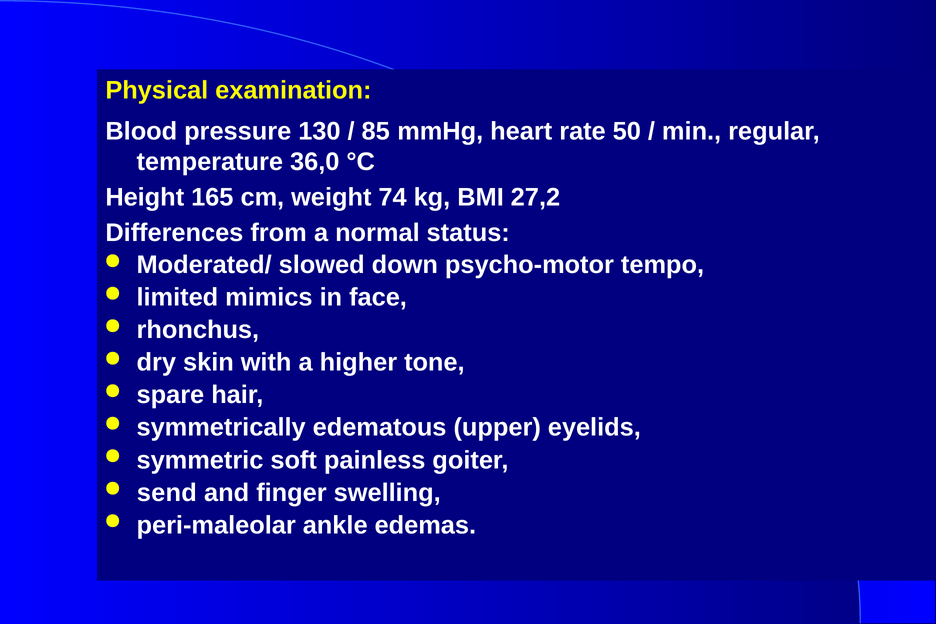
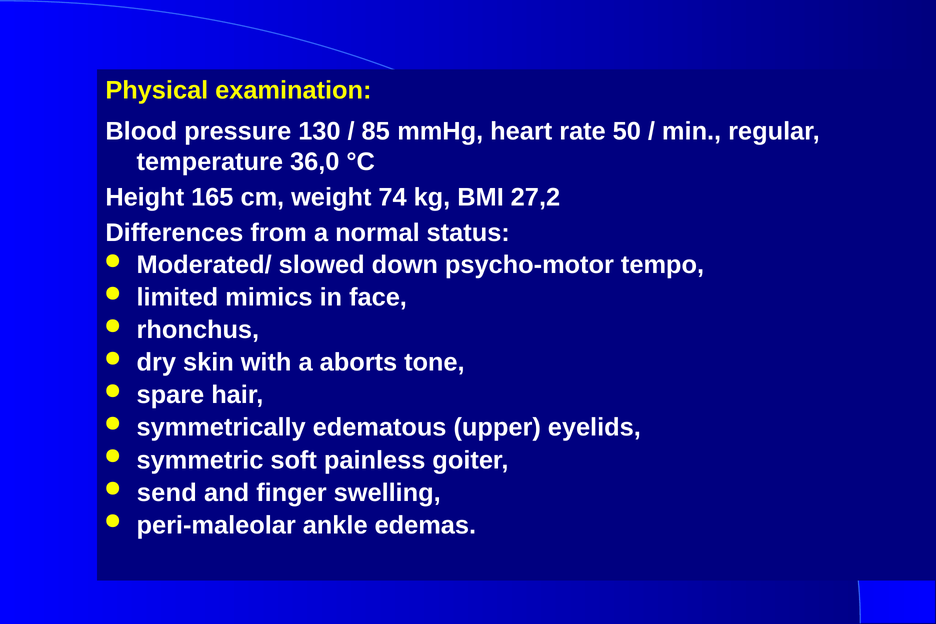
higher: higher -> aborts
